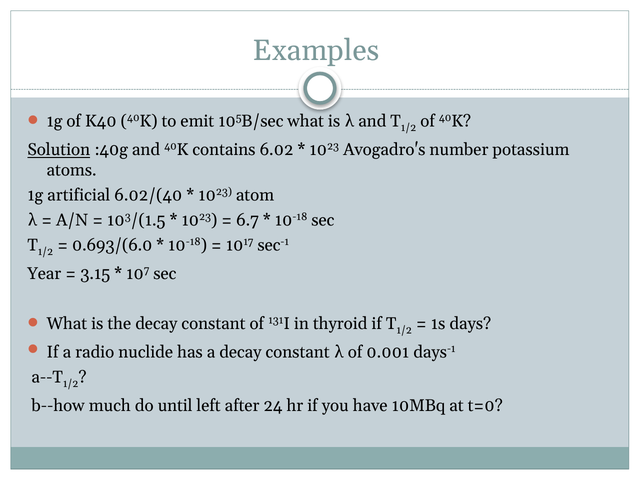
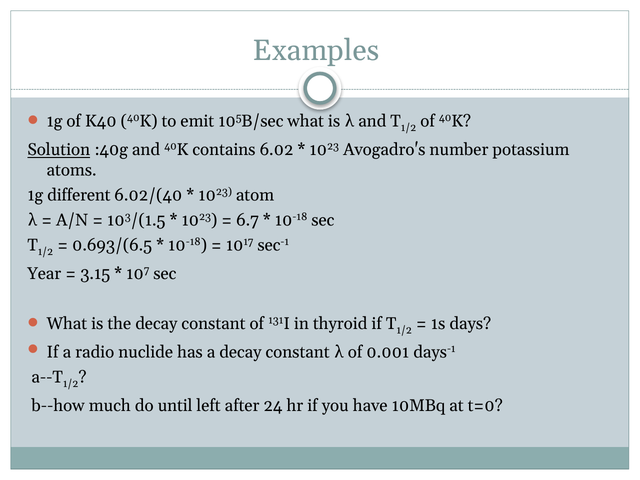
artificial: artificial -> different
0.693/(6.0: 0.693/(6.0 -> 0.693/(6.5
